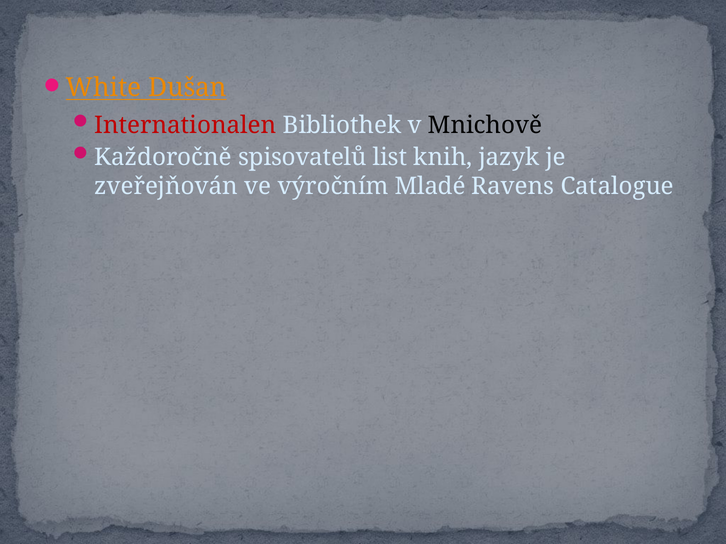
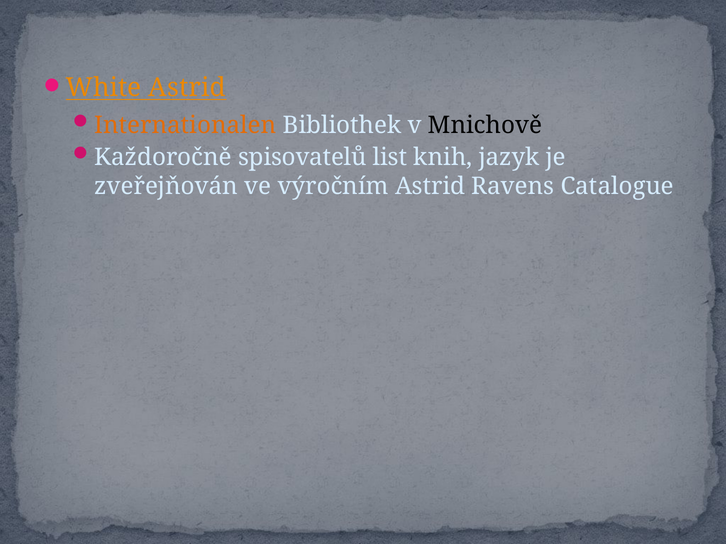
White Dušan: Dušan -> Astrid
Internationalen colour: red -> orange
výročním Mladé: Mladé -> Astrid
